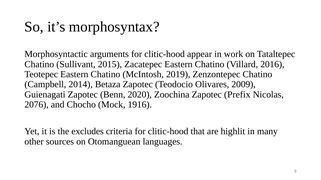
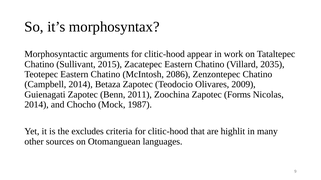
2016: 2016 -> 2035
2019: 2019 -> 2086
2020: 2020 -> 2011
Prefix: Prefix -> Forms
2076 at (37, 105): 2076 -> 2014
1916: 1916 -> 1987
